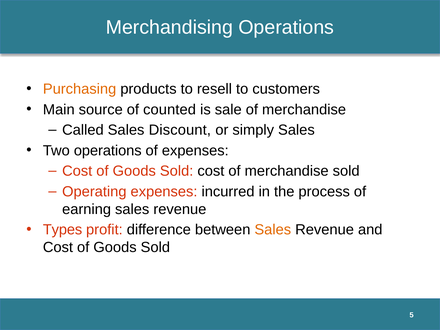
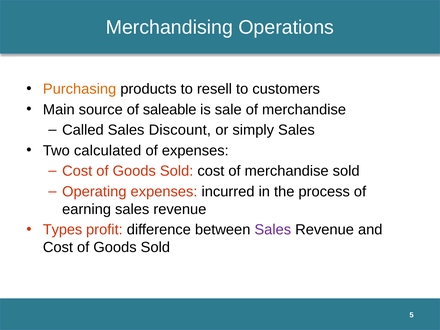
counted: counted -> saleable
Two operations: operations -> calculated
Sales at (273, 230) colour: orange -> purple
